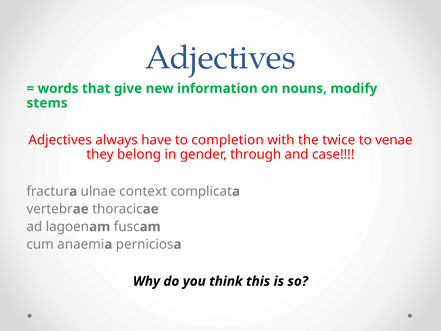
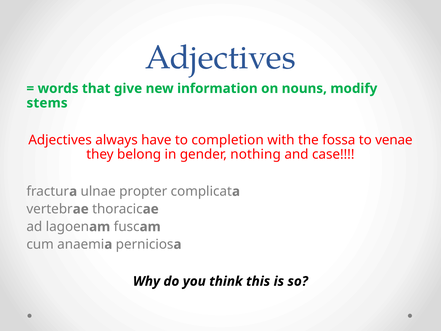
twice: twice -> fossa
through: through -> nothing
context: context -> propter
